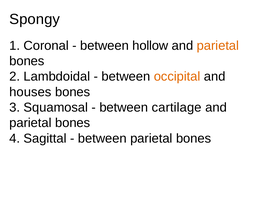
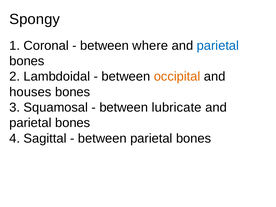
hollow: hollow -> where
parietal at (218, 46) colour: orange -> blue
cartilage: cartilage -> lubricate
